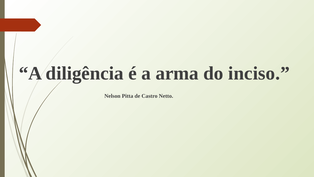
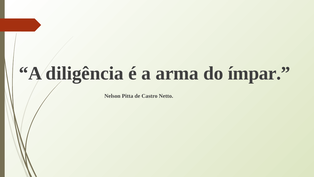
inciso: inciso -> ímpar
